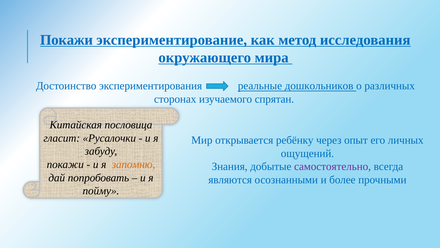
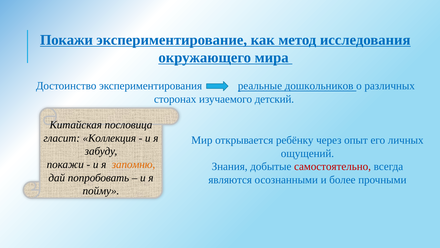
спрятан: спрятан -> детский
Русалочки: Русалочки -> Коллекция
самостоятельно colour: purple -> red
